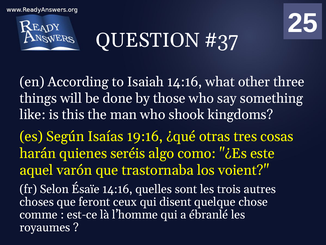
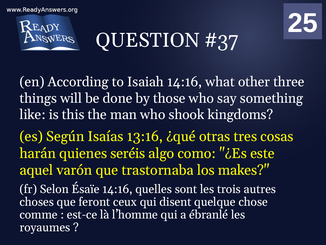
19:16: 19:16 -> 13:16
voient: voient -> makes
